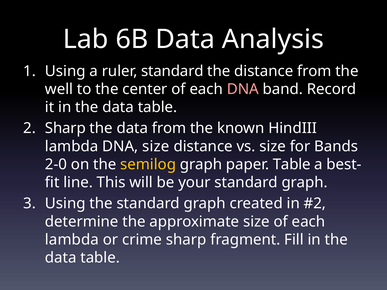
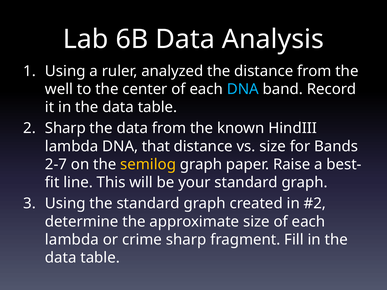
ruler standard: standard -> analyzed
DNA at (243, 89) colour: pink -> light blue
DNA size: size -> that
2-0: 2-0 -> 2-7
paper Table: Table -> Raise
